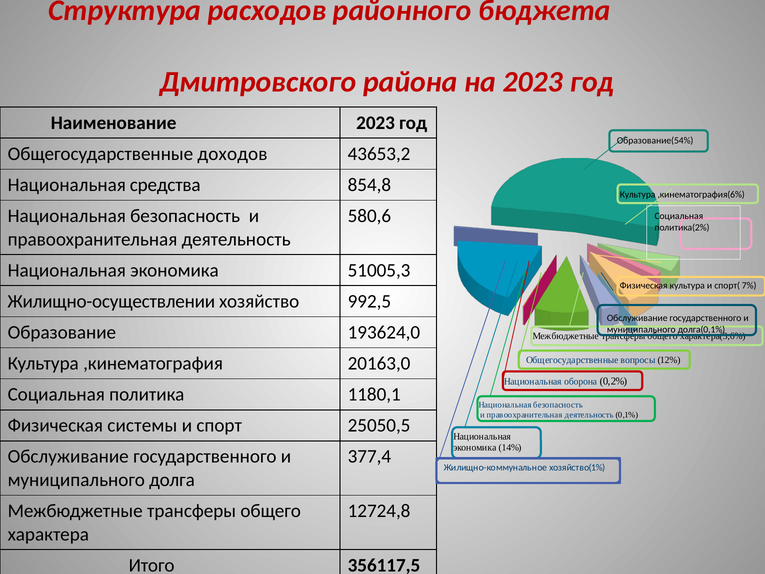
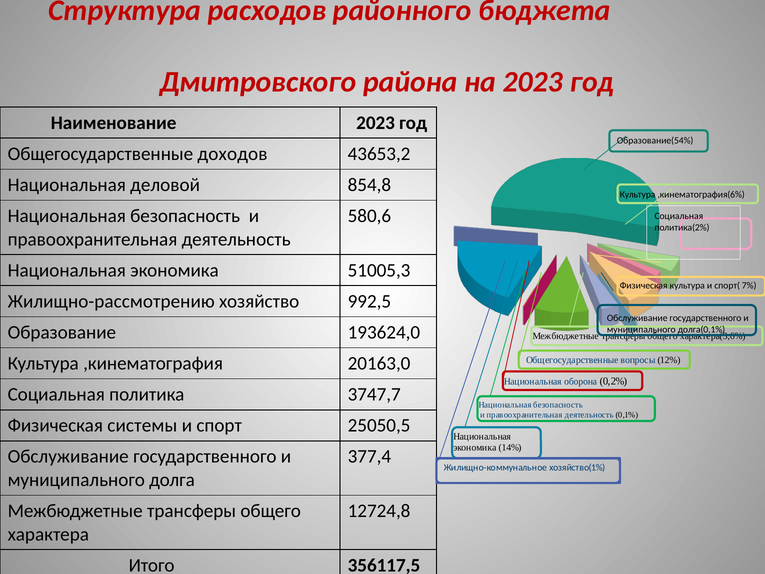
средства: средства -> деловой
Жилищно-осуществлении: Жилищно-осуществлении -> Жилищно-рассмотрению
1180,1: 1180,1 -> 3747,7
